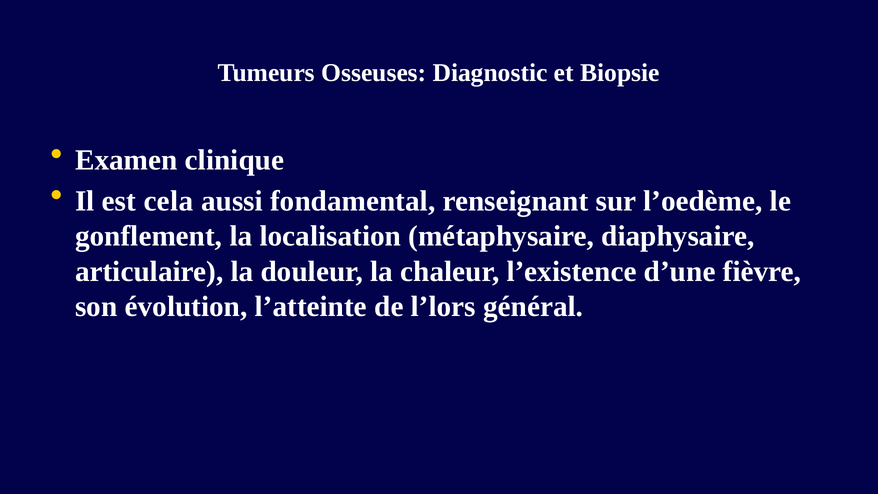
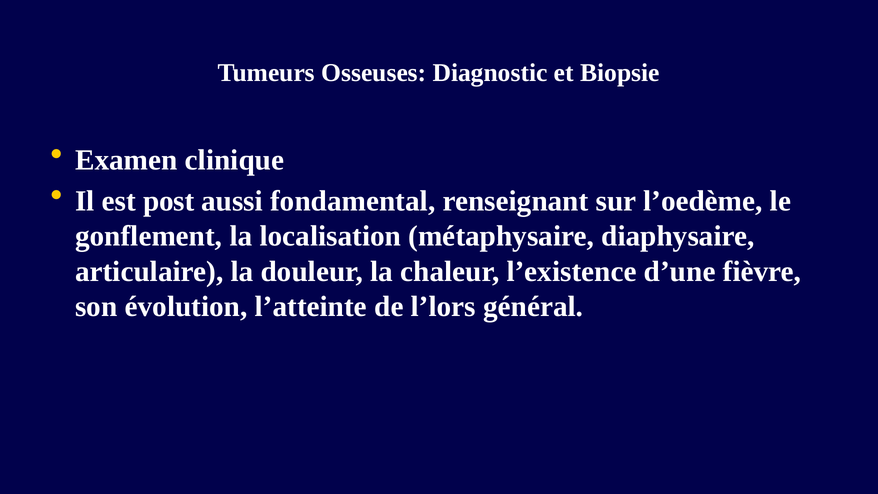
cela: cela -> post
